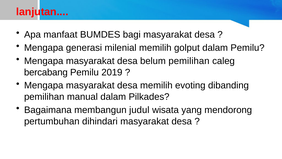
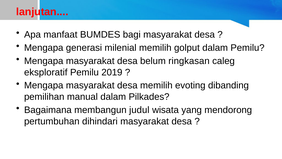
belum pemilihan: pemilihan -> ringkasan
bercabang: bercabang -> eksploratif
